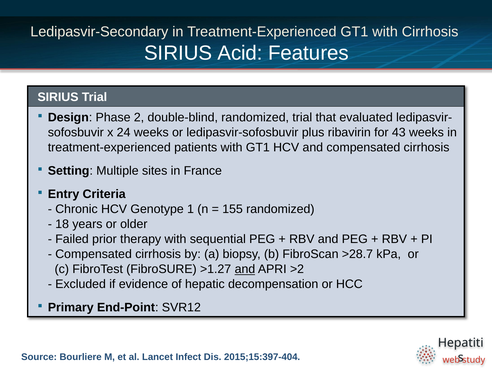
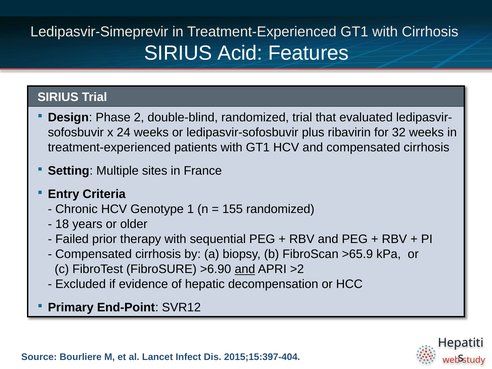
Ledipasvir-Secondary: Ledipasvir-Secondary -> Ledipasvir-Simeprevir
43: 43 -> 32
>28.7: >28.7 -> >65.9
>1.27: >1.27 -> >6.90
